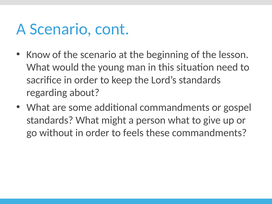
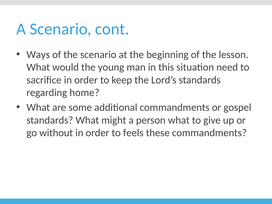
Know: Know -> Ways
about: about -> home
